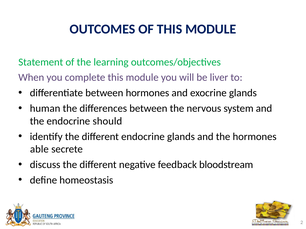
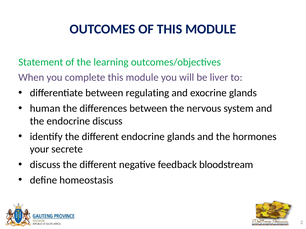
between hormones: hormones -> regulating
endocrine should: should -> discuss
able: able -> your
